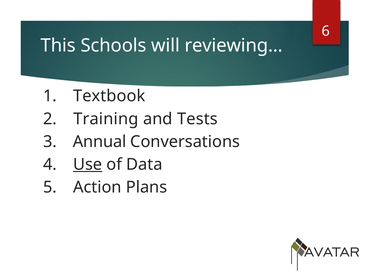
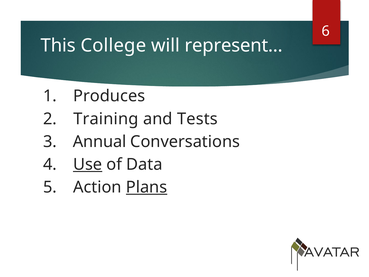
Schools: Schools -> College
reviewing…: reviewing… -> represent…
Textbook: Textbook -> Produces
Plans underline: none -> present
